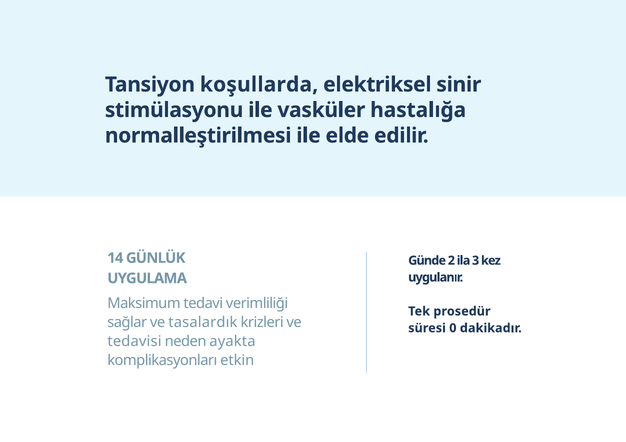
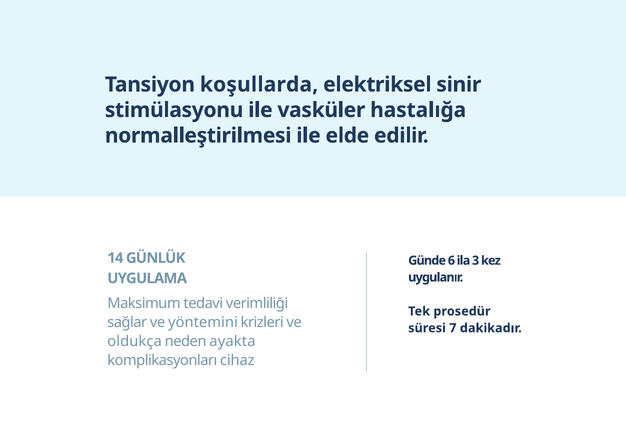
2: 2 -> 6
tasalardık: tasalardık -> yöntemini
0: 0 -> 7
tedavisi: tedavisi -> oldukça
etkin: etkin -> cihaz
